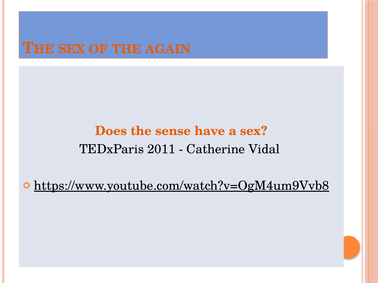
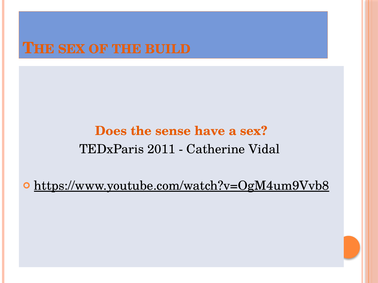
AGAIN: AGAIN -> BUILD
